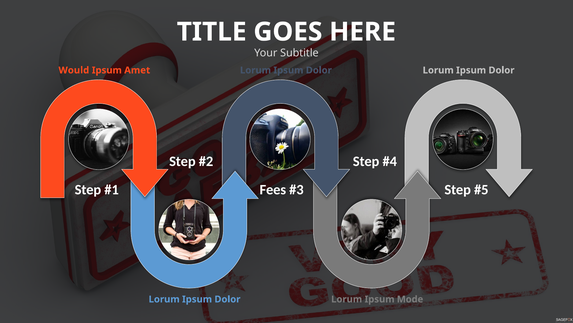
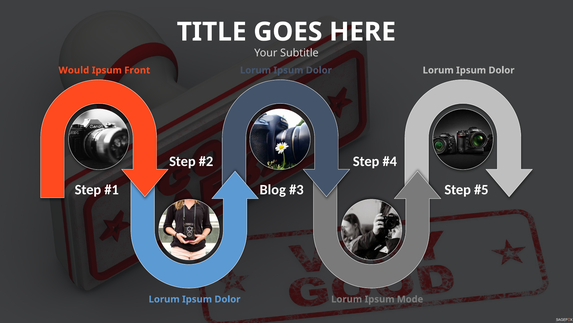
Amet: Amet -> Front
Fees: Fees -> Blog
